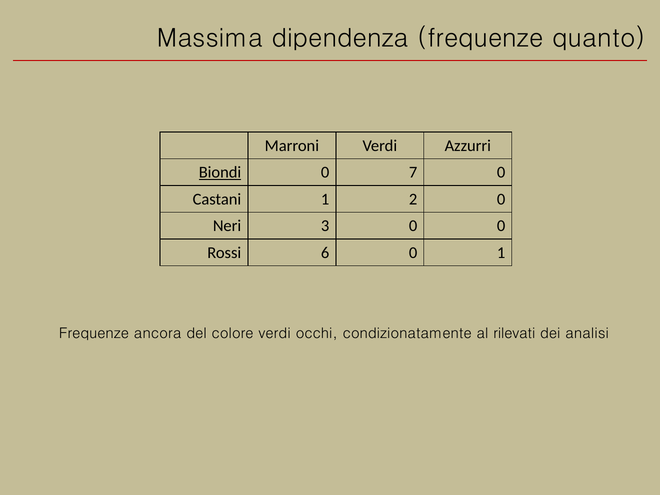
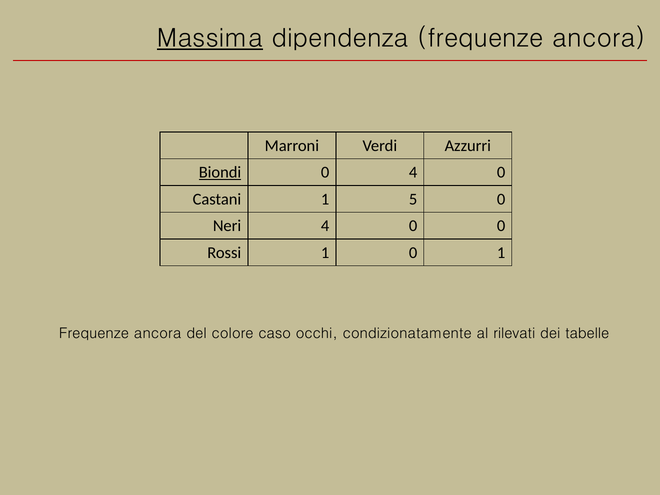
Massima underline: none -> present
dipendenza frequenze quanto: quanto -> ancora
0 7: 7 -> 4
2: 2 -> 5
Neri 3: 3 -> 4
Rossi 6: 6 -> 1
colore verdi: verdi -> caso
analisi: analisi -> tabelle
